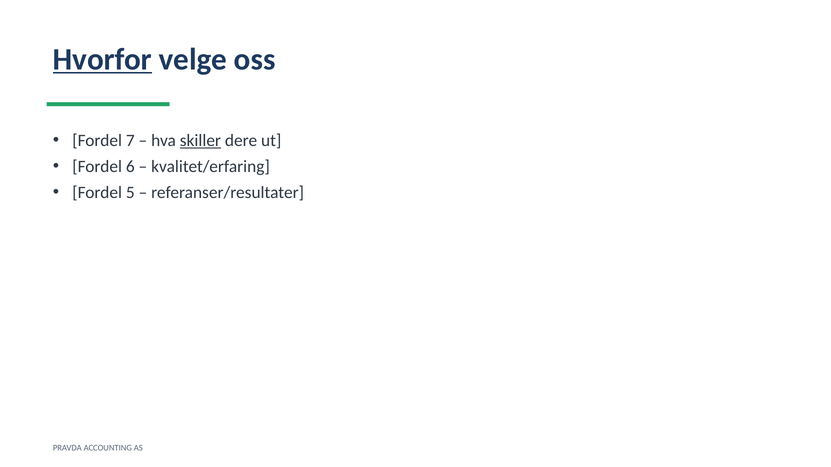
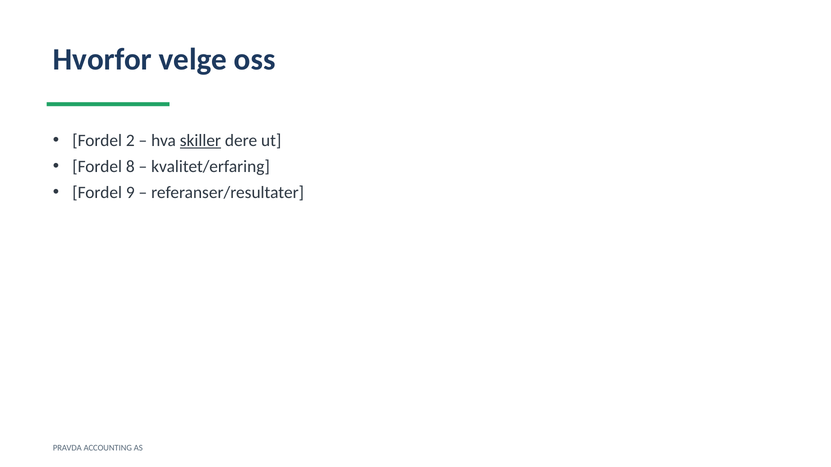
Hvorfor underline: present -> none
7: 7 -> 2
6: 6 -> 8
5: 5 -> 9
